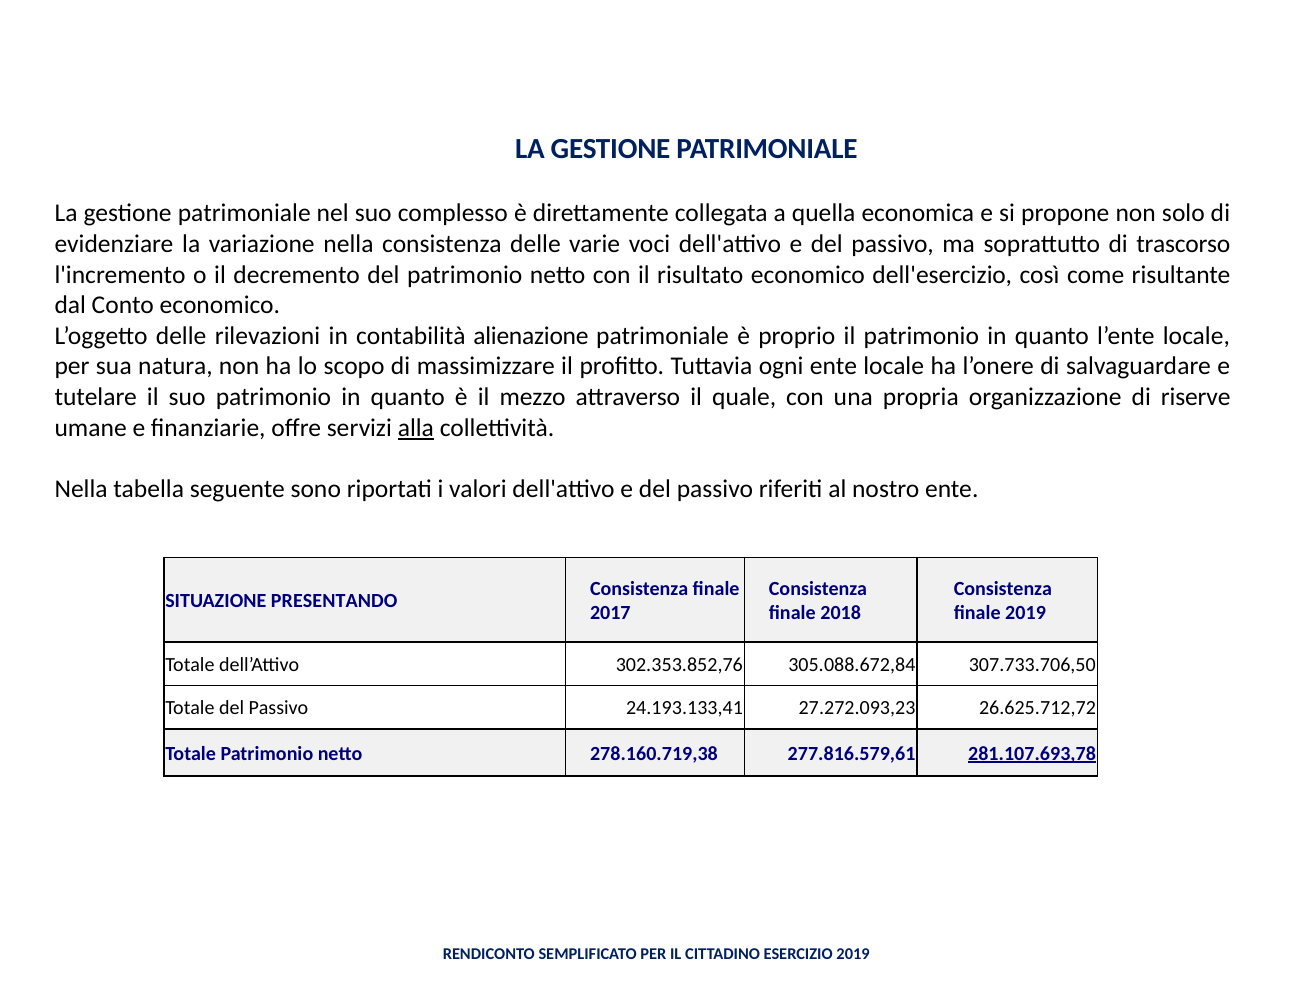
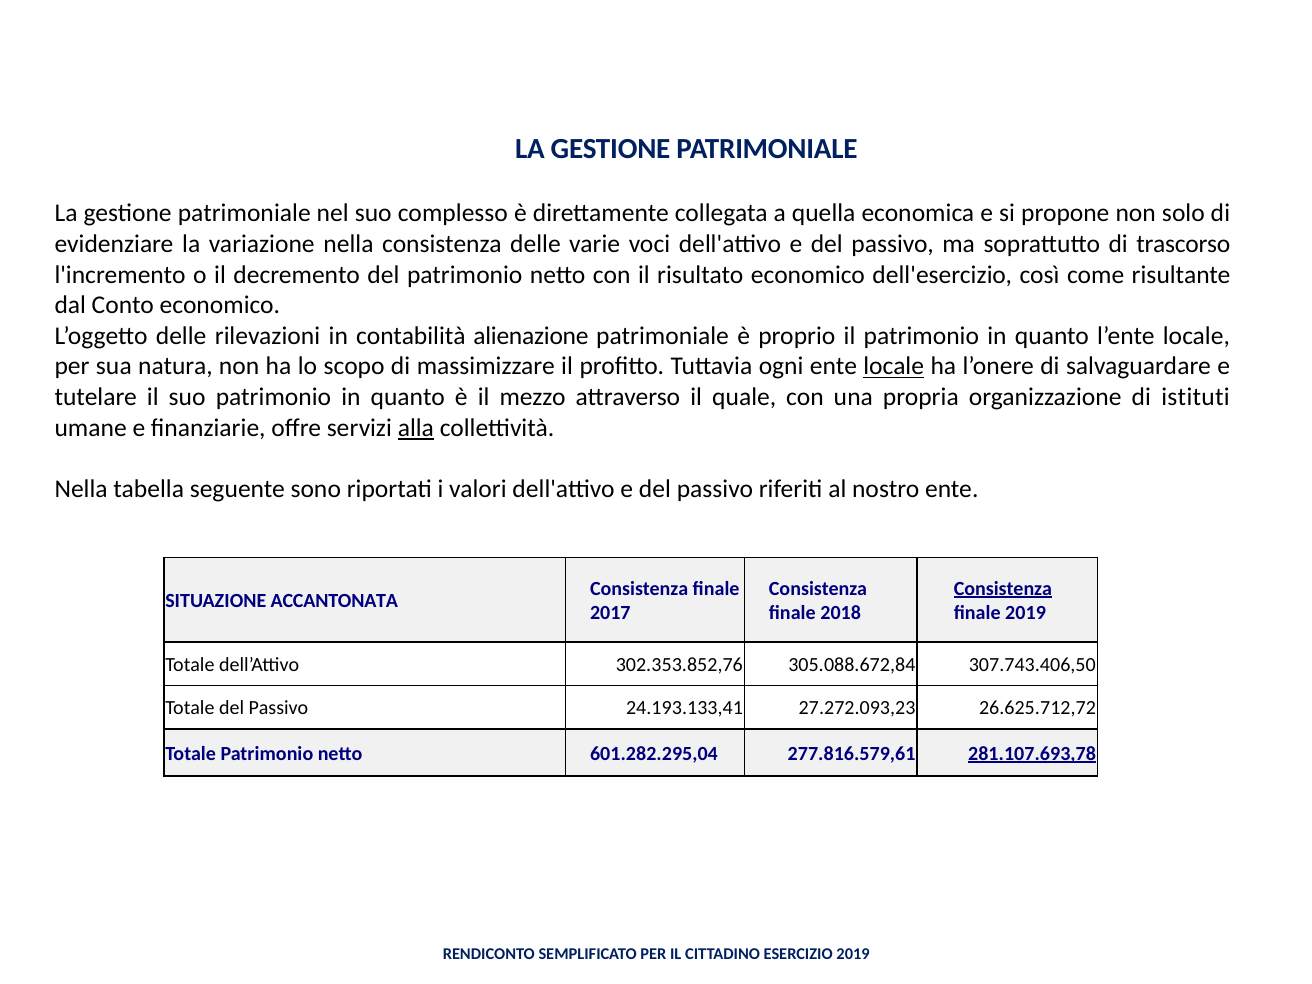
locale at (894, 367) underline: none -> present
riserve: riserve -> istituti
Consistenza at (1003, 588) underline: none -> present
PRESENTANDO: PRESENTANDO -> ACCANTONATA
307.733.706,50: 307.733.706,50 -> 307.743.406,50
278.160.719,38: 278.160.719,38 -> 601.282.295,04
